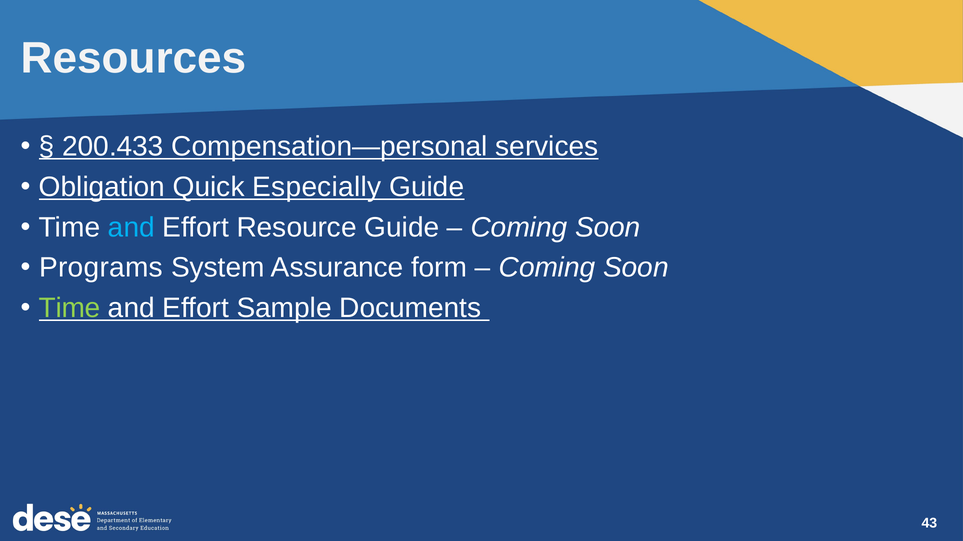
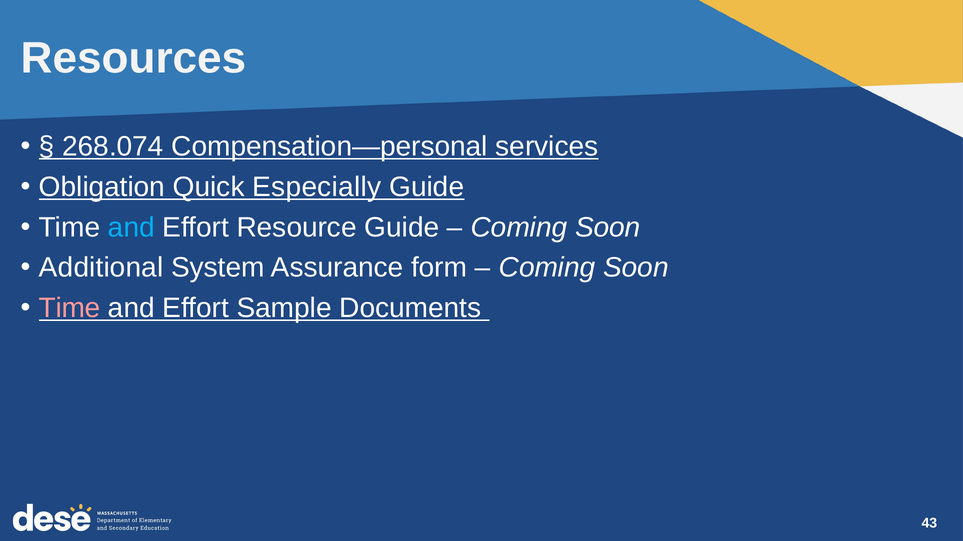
200.433: 200.433 -> 268.074
Programs: Programs -> Additional
Time at (70, 308) colour: light green -> pink
